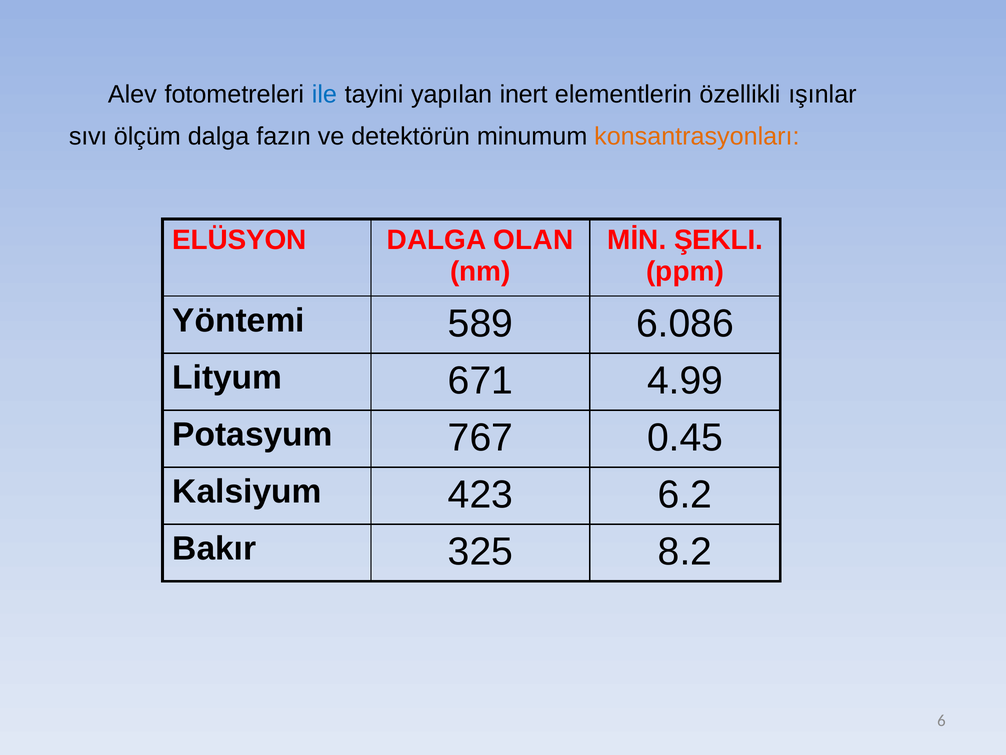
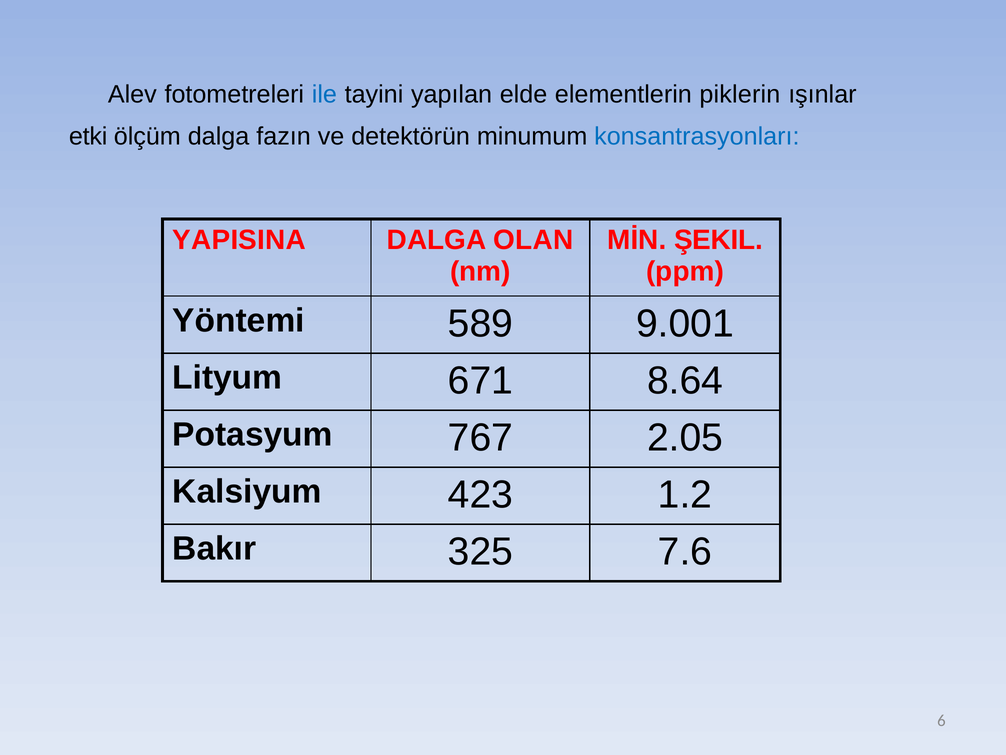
inert: inert -> elde
özellikli: özellikli -> piklerin
sıvı: sıvı -> etki
konsantrasyonları colour: orange -> blue
ELÜSYON: ELÜSYON -> YAPISINA
ŞEKLI: ŞEKLI -> ŞEKIL
6.086: 6.086 -> 9.001
4.99: 4.99 -> 8.64
0.45: 0.45 -> 2.05
6.2: 6.2 -> 1.2
8.2: 8.2 -> 7.6
